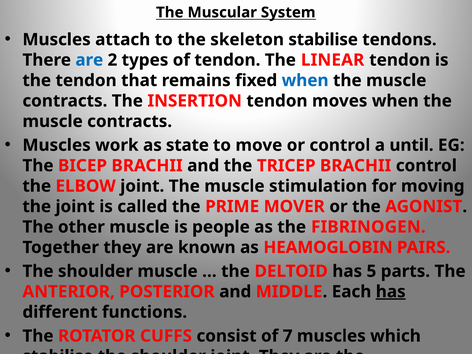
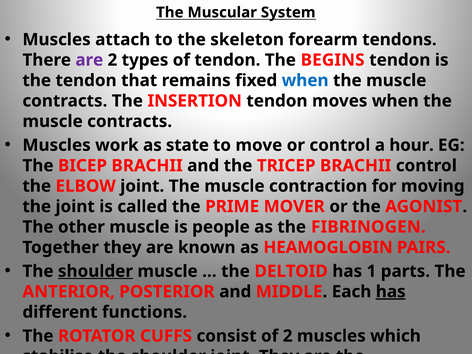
skeleton stabilise: stabilise -> forearm
are at (89, 60) colour: blue -> purple
LINEAR: LINEAR -> BEGINS
until: until -> hour
stimulation: stimulation -> contraction
shoulder at (95, 271) underline: none -> present
5: 5 -> 1
of 7: 7 -> 2
